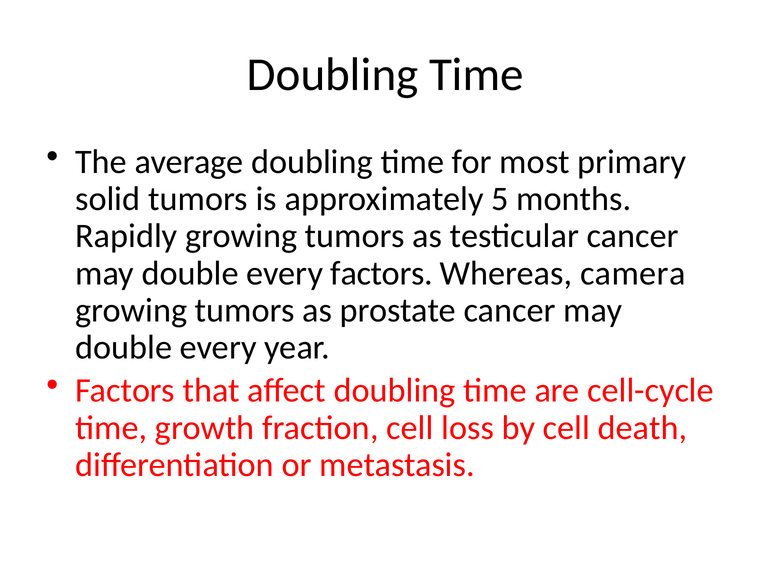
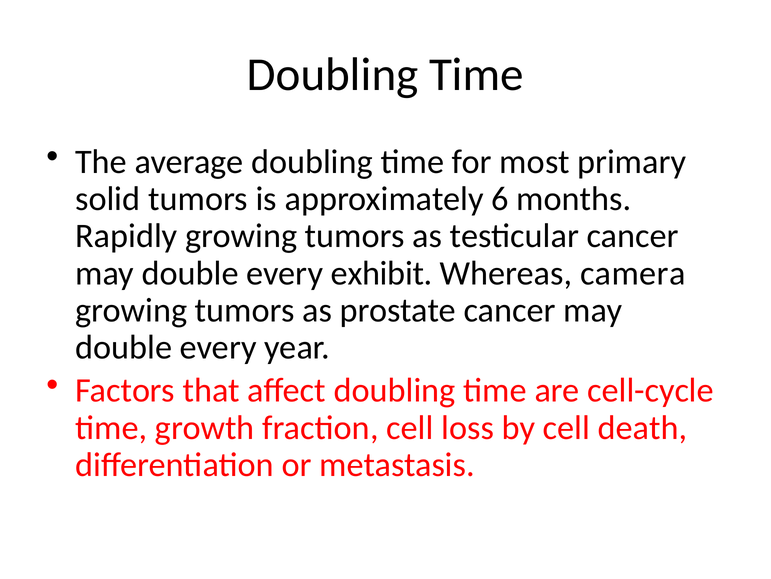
5: 5 -> 6
every factors: factors -> exhibit
